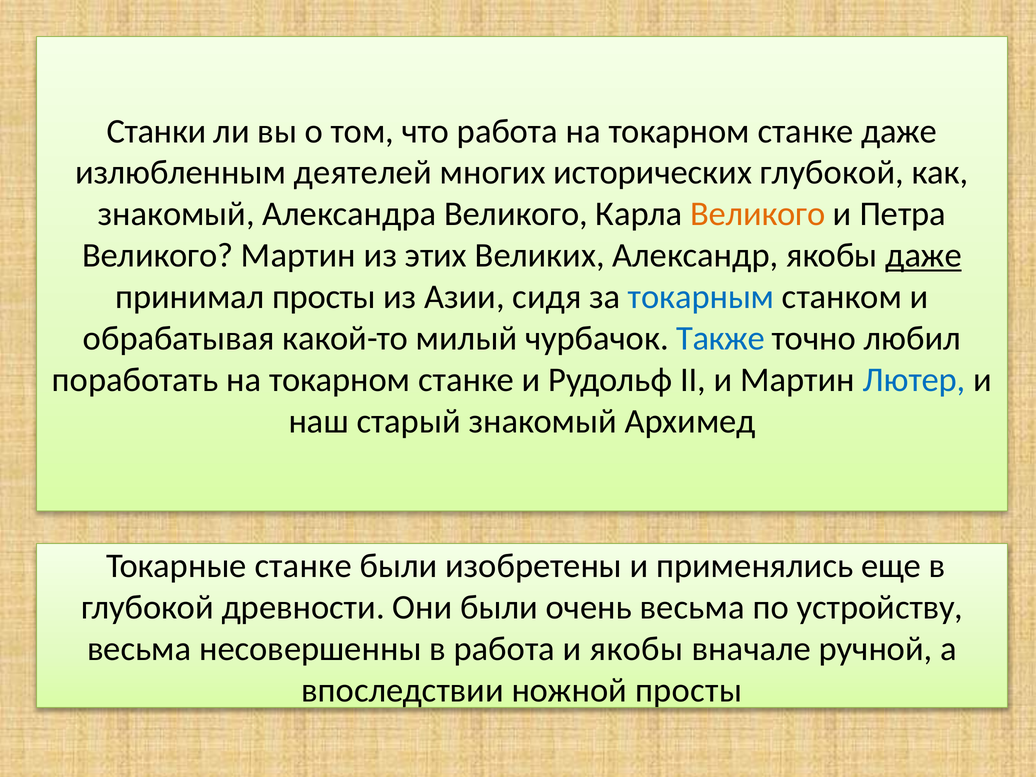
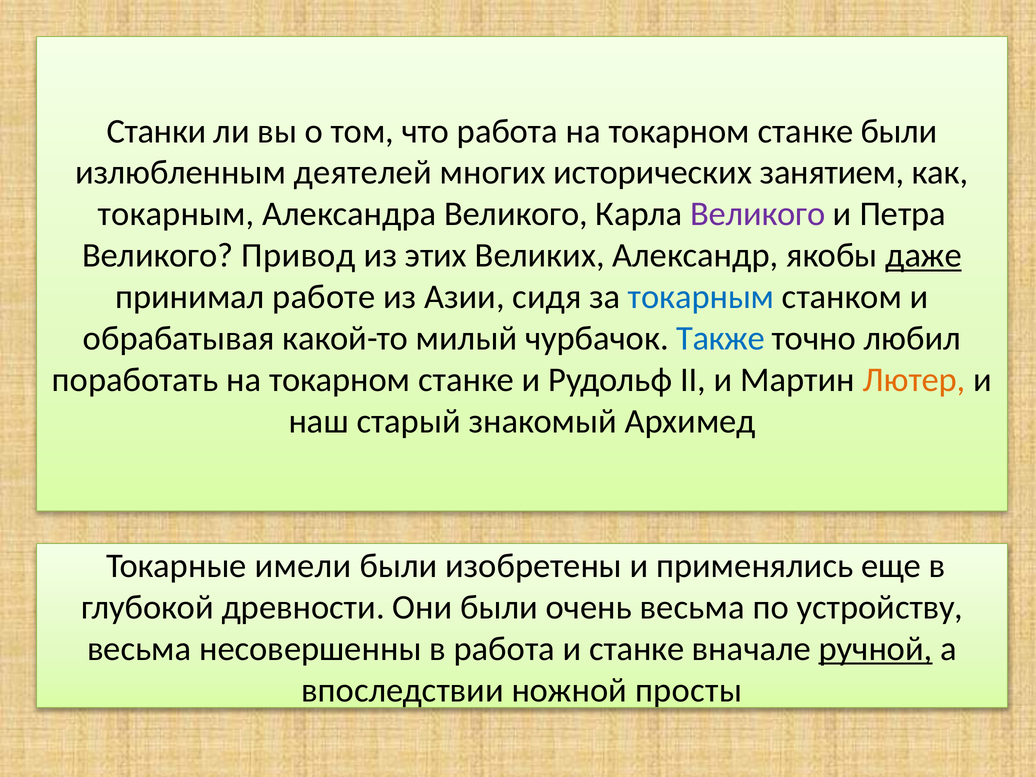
станке даже: даже -> были
исторических глубокой: глубокой -> занятием
знакомый at (176, 214): знакомый -> токарным
Великого at (758, 214) colour: orange -> purple
Великого Мартин: Мартин -> Привод
принимал просты: просты -> работе
Лютер colour: blue -> orange
Токарные станке: станке -> имели
и якобы: якобы -> станке
ручной underline: none -> present
